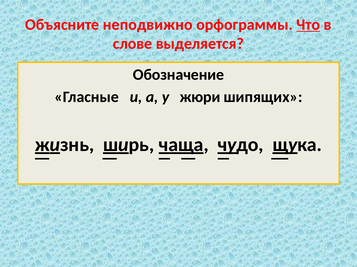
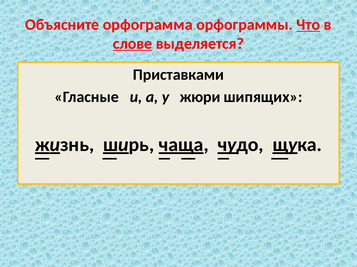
неподвижно: неподвижно -> орфограмма
слове underline: none -> present
Обозначение: Обозначение -> Приставками
